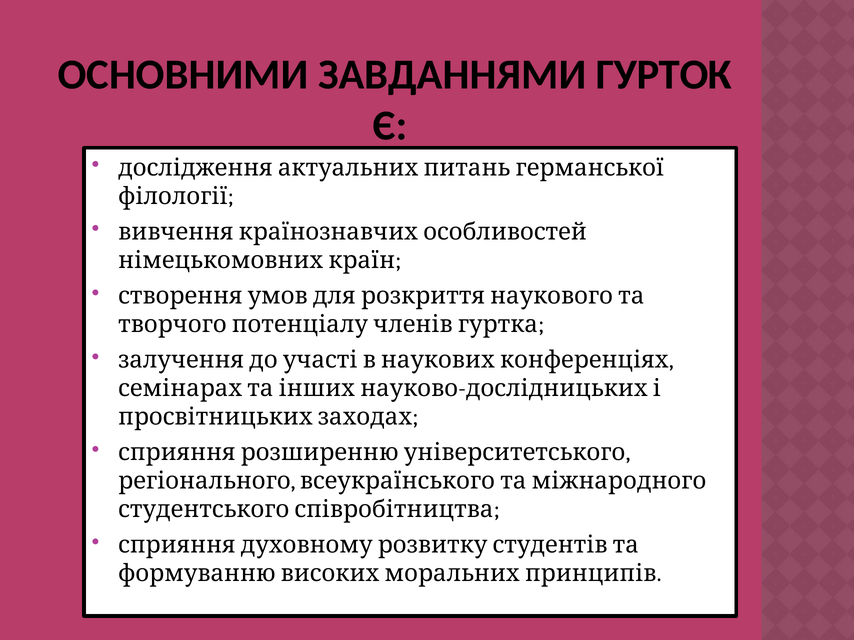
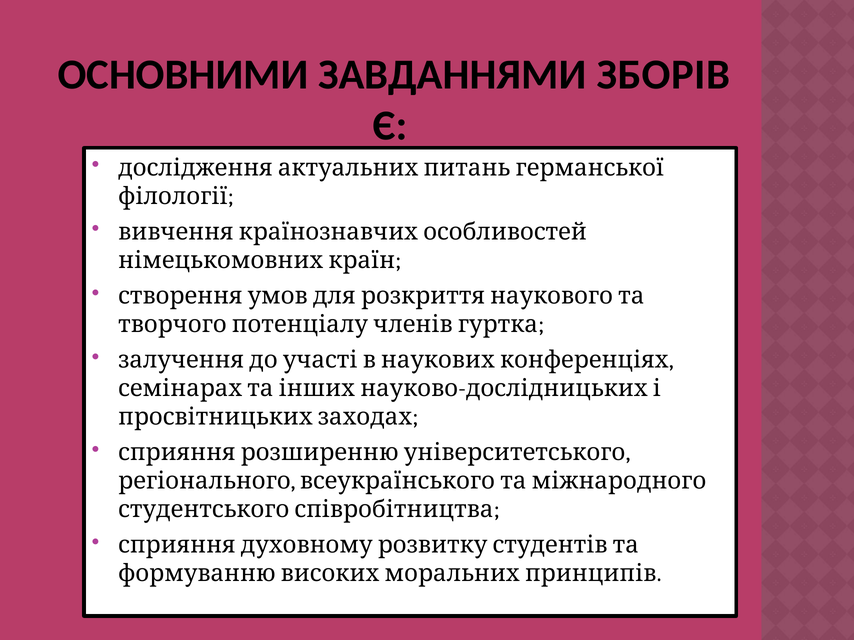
ГУРТОК: ГУРТОК -> ЗБОРІВ
